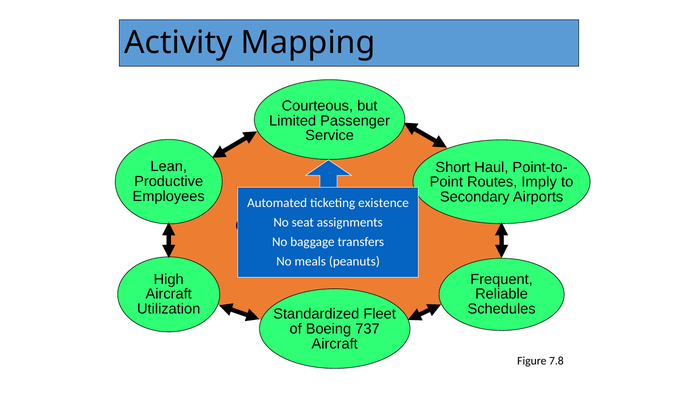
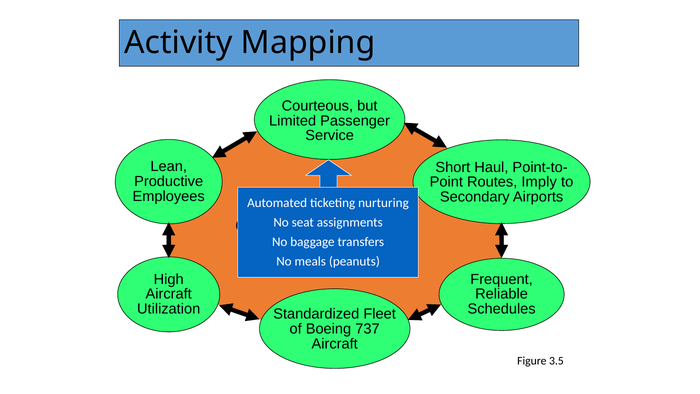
existence: existence -> nurturing
7.8: 7.8 -> 3.5
